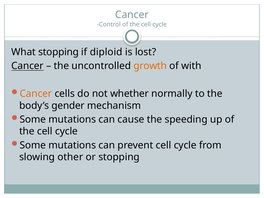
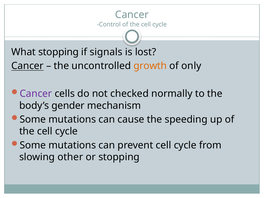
diploid: diploid -> signals
with: with -> only
Cancer at (36, 94) colour: orange -> purple
whether: whether -> checked
